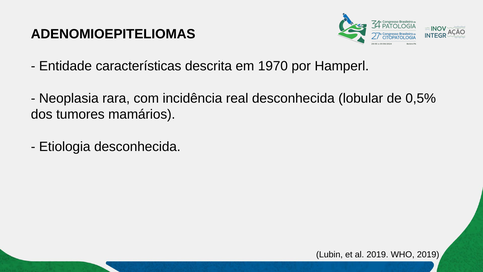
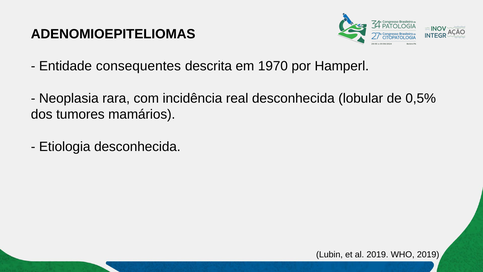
características: características -> consequentes
